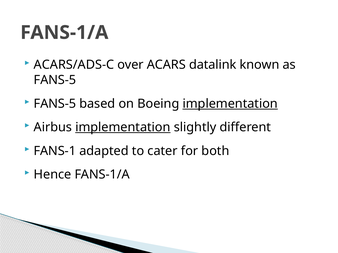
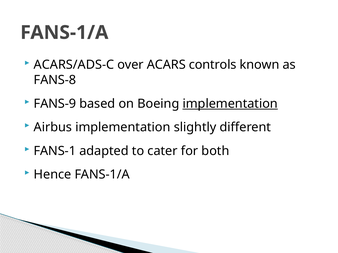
datalink: datalink -> controls
FANS-5 at (55, 80): FANS-5 -> FANS-8
FANS-5 at (55, 104): FANS-5 -> FANS-9
implementation at (123, 127) underline: present -> none
